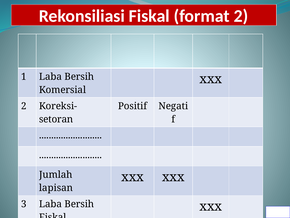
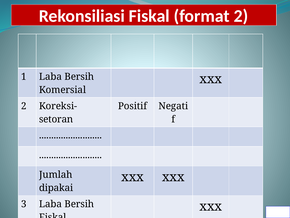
lapisan: lapisan -> dipakai
